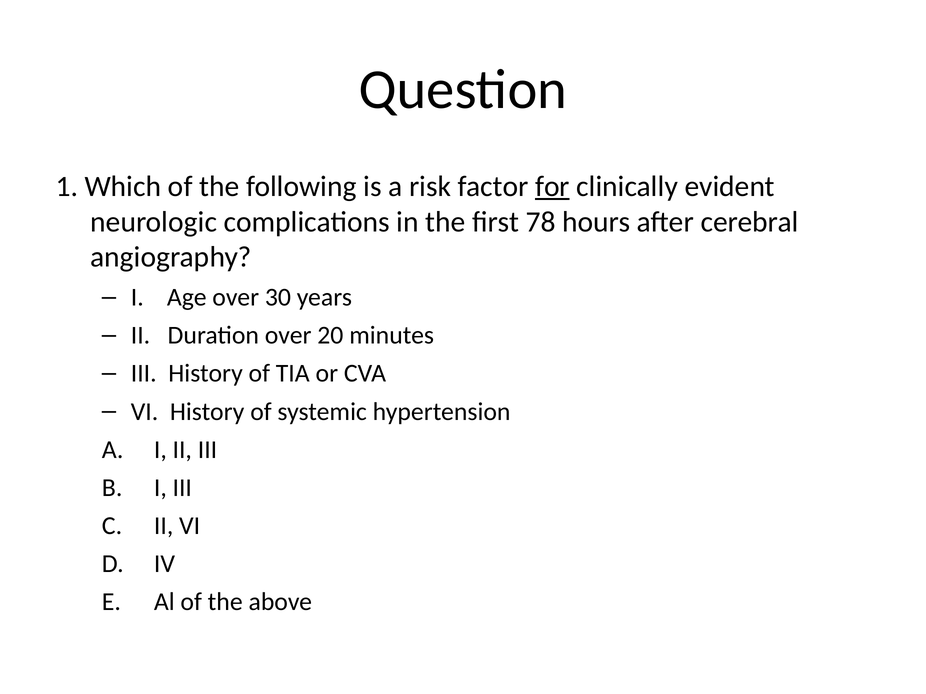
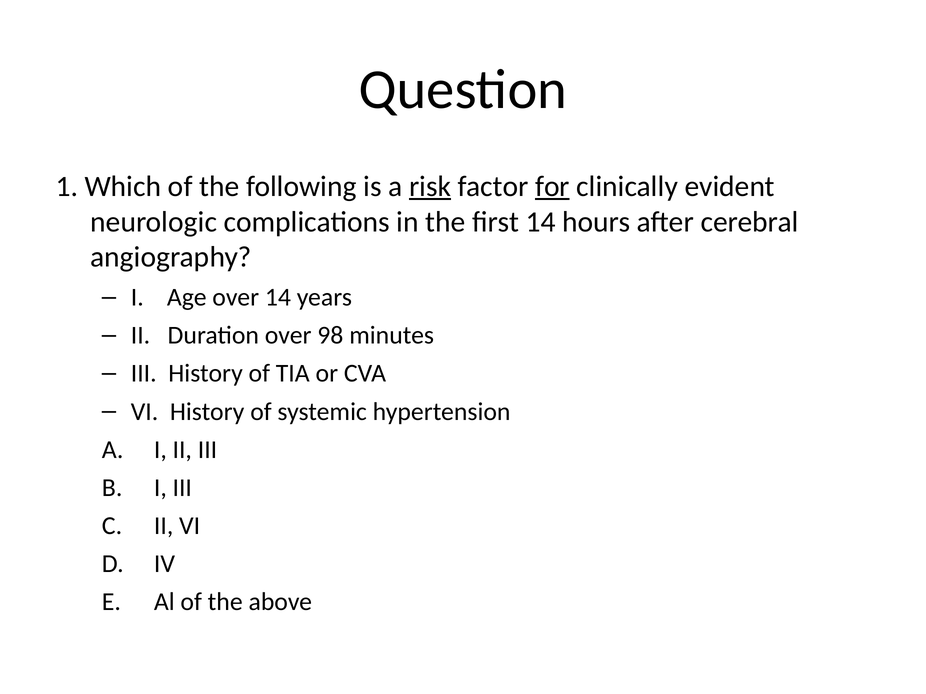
risk underline: none -> present
first 78: 78 -> 14
over 30: 30 -> 14
20: 20 -> 98
